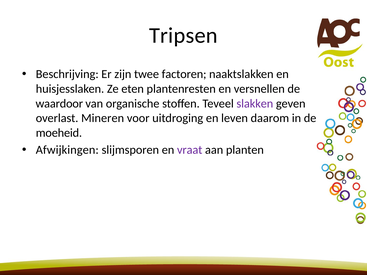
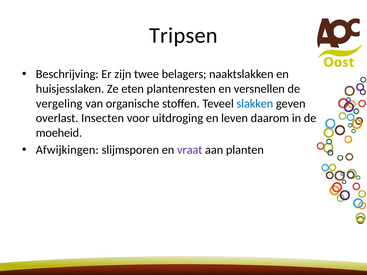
factoren: factoren -> belagers
waardoor: waardoor -> vergeling
slakken colour: purple -> blue
Mineren: Mineren -> Insecten
